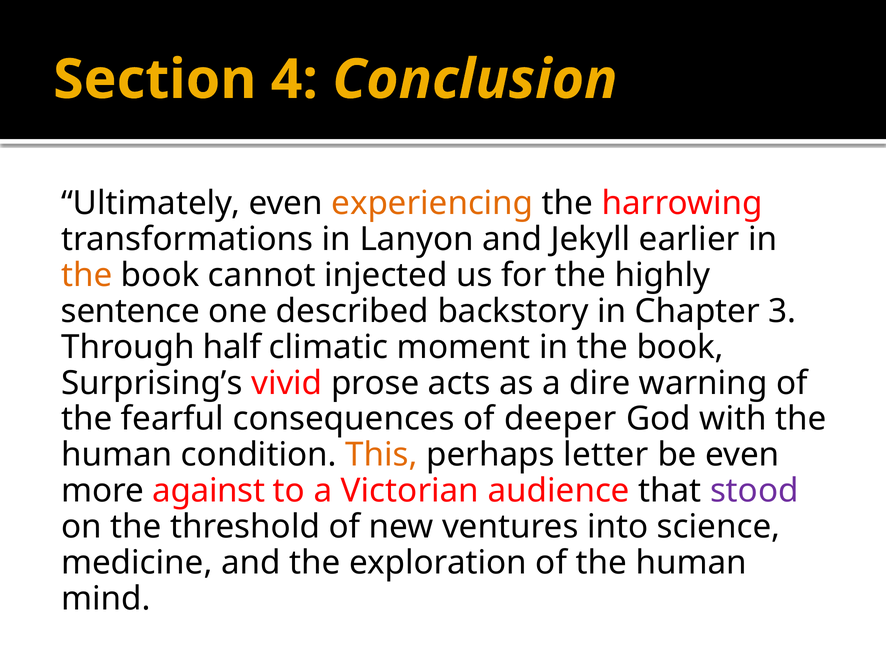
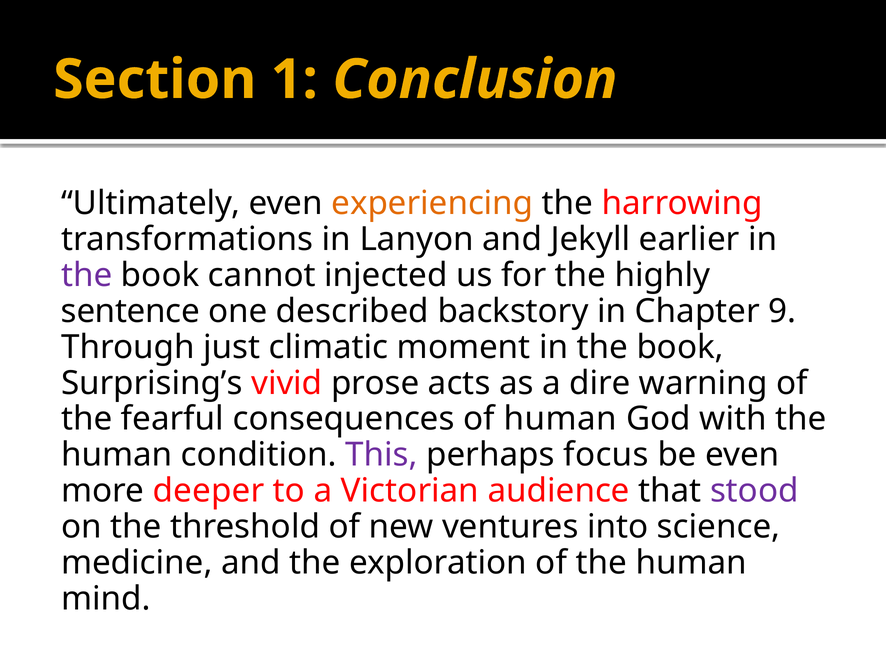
4: 4 -> 1
the at (87, 275) colour: orange -> purple
3: 3 -> 9
half: half -> just
of deeper: deeper -> human
This colour: orange -> purple
letter: letter -> focus
against: against -> deeper
